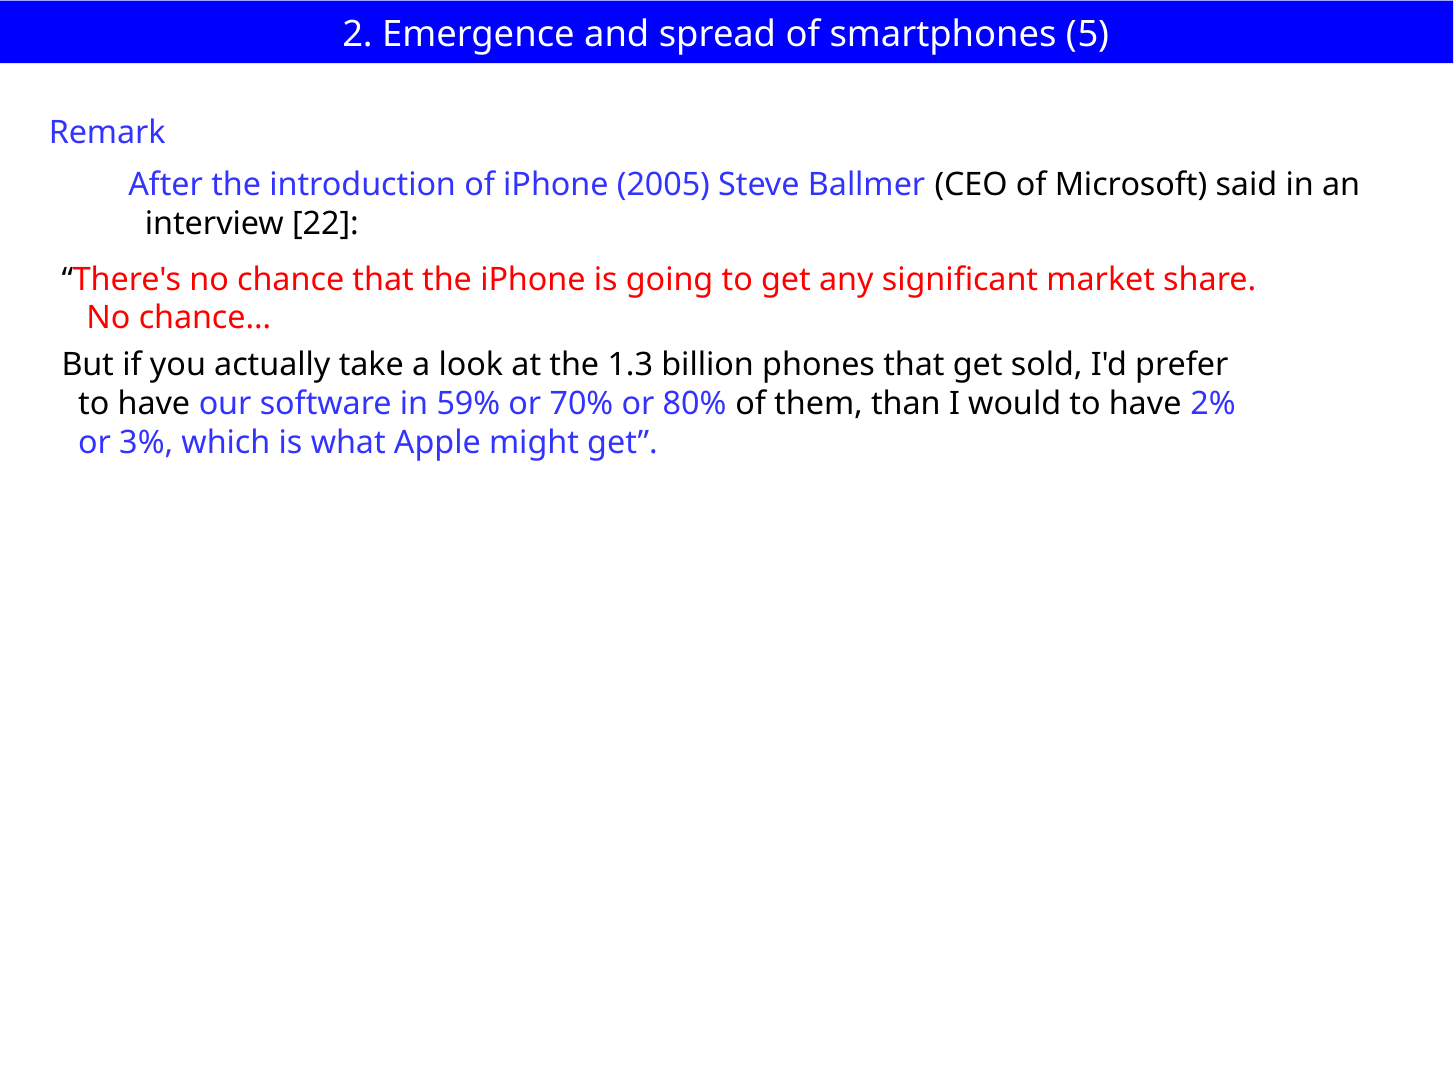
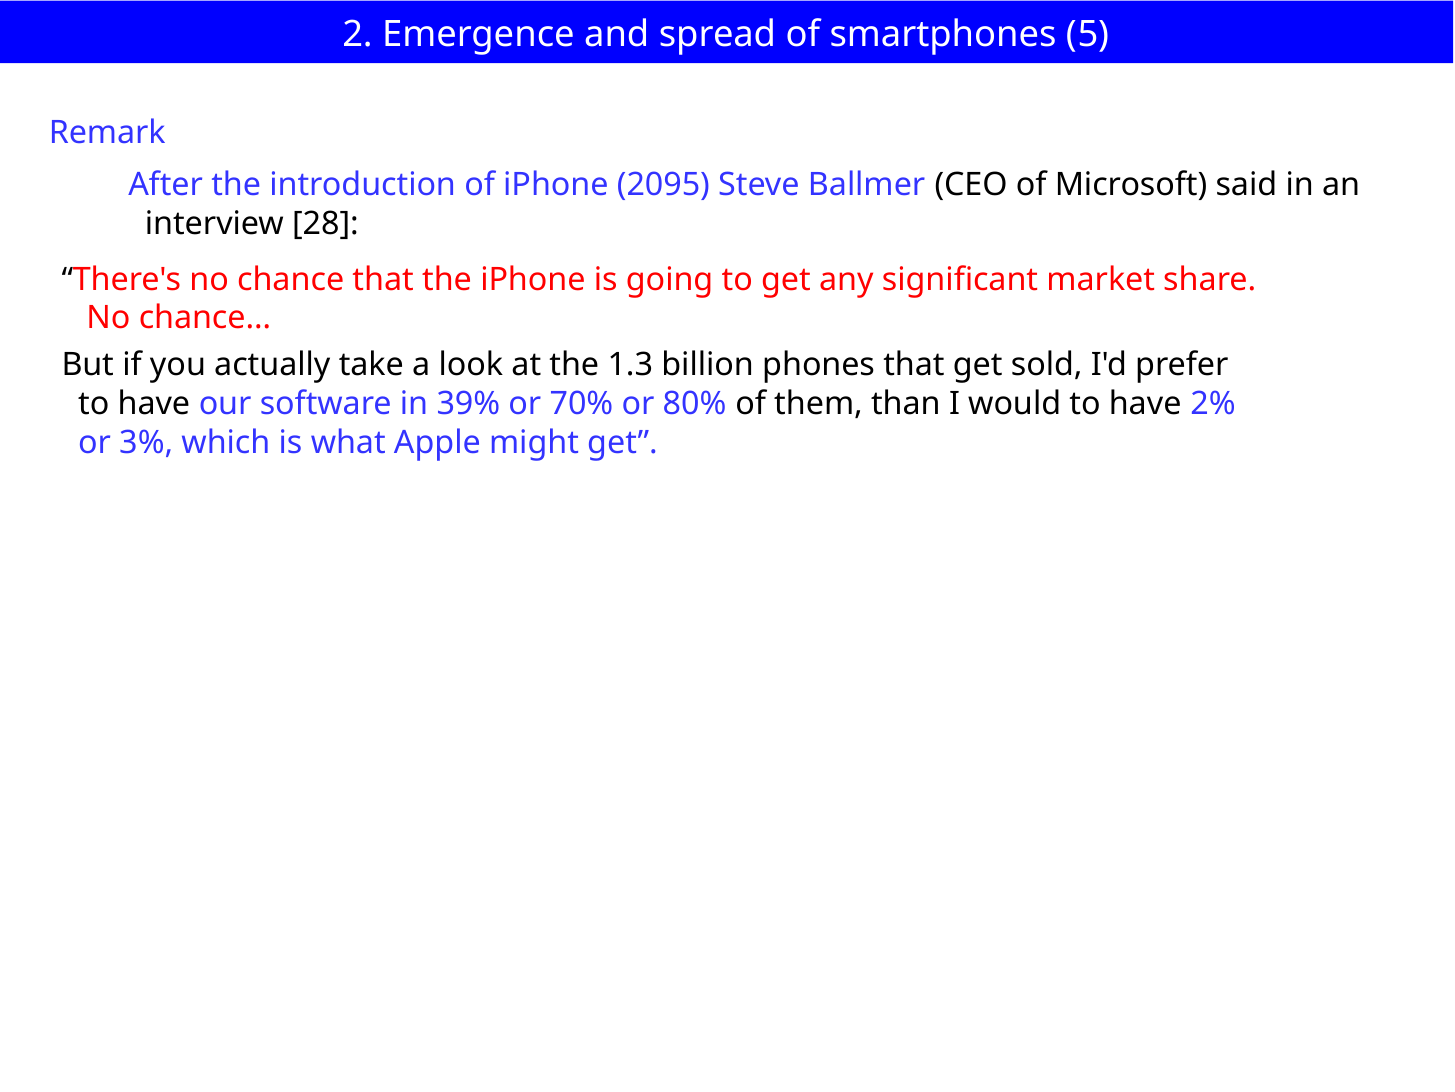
2005: 2005 -> 2095
22: 22 -> 28
59%: 59% -> 39%
